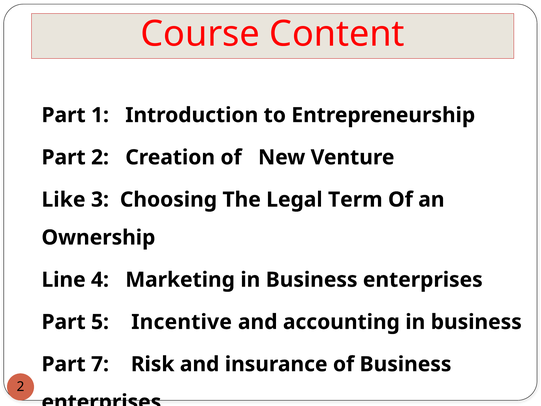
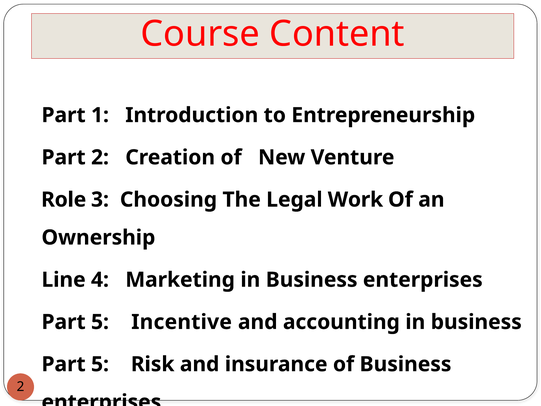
Like: Like -> Role
Term: Term -> Work
7 at (100, 364): 7 -> 5
